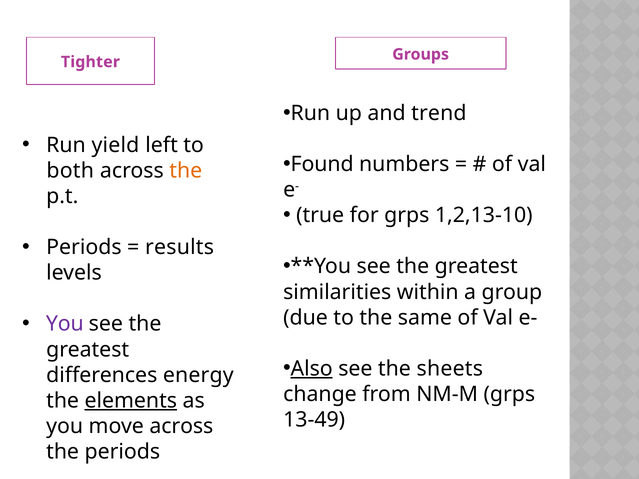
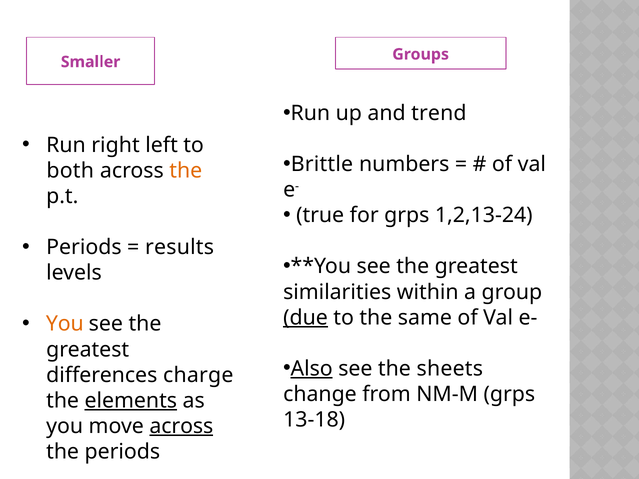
Tighter: Tighter -> Smaller
yield: yield -> right
Found: Found -> Brittle
1,2,13-10: 1,2,13-10 -> 1,2,13-24
due underline: none -> present
You at (65, 324) colour: purple -> orange
energy: energy -> charge
13-49: 13-49 -> 13-18
across at (181, 426) underline: none -> present
